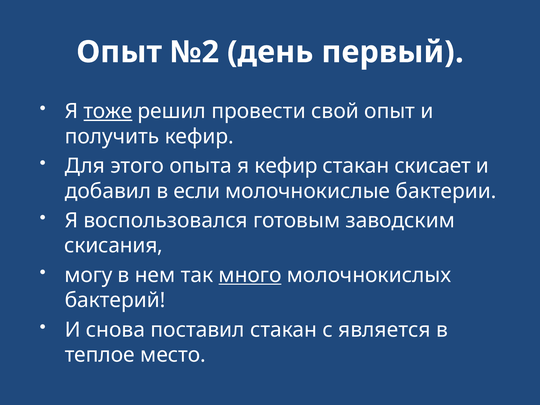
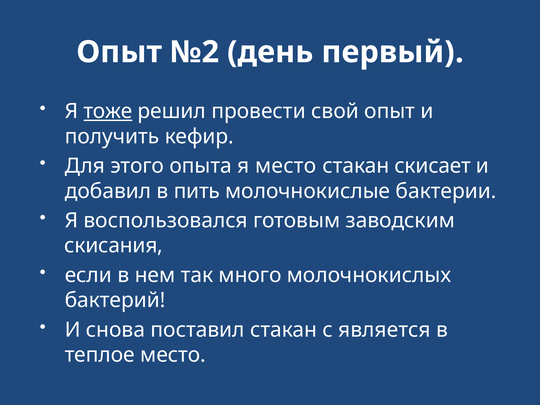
я кефир: кефир -> место
если: если -> пить
могу: могу -> если
много underline: present -> none
